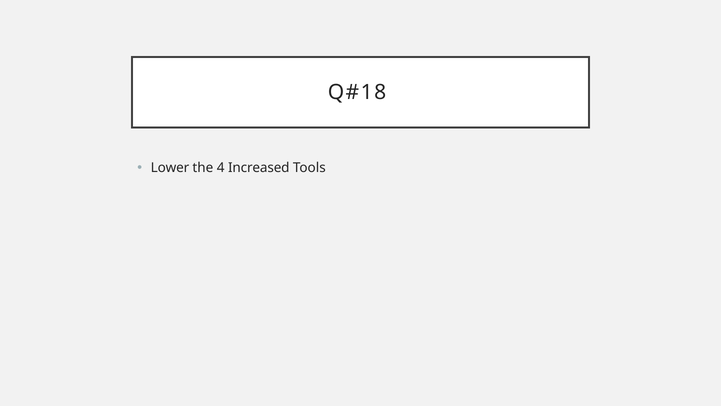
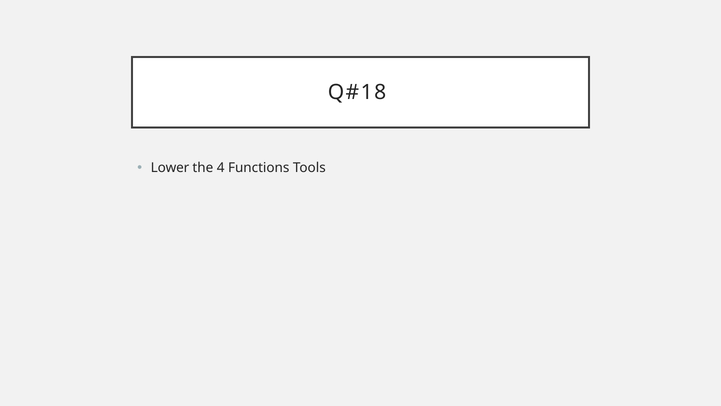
Increased: Increased -> Functions
